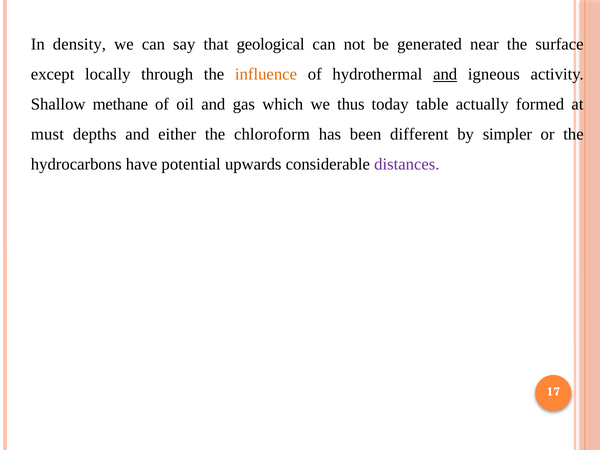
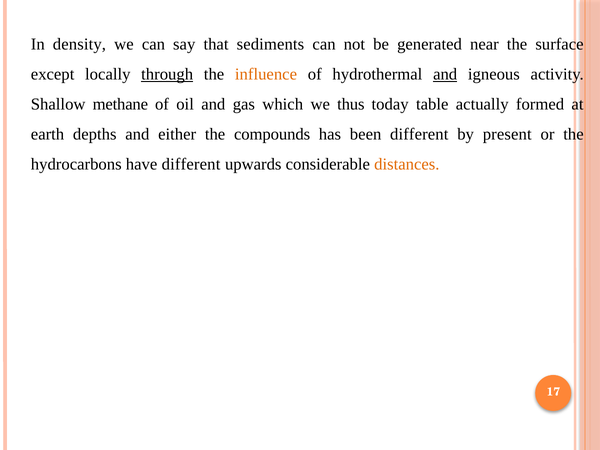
geological: geological -> sediments
through underline: none -> present
must: must -> earth
chloroform: chloroform -> compounds
simpler: simpler -> present
have potential: potential -> different
distances colour: purple -> orange
